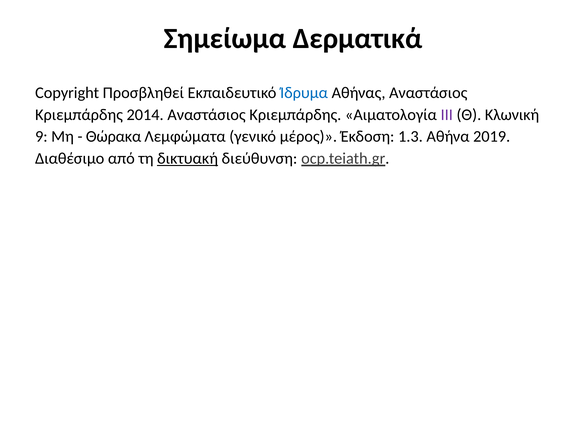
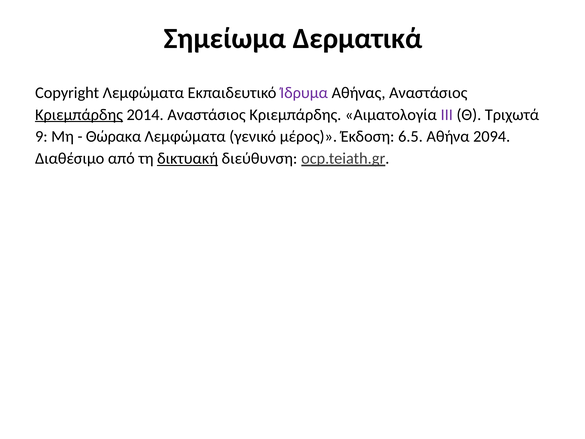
Copyright Προσβληθεί: Προσβληθεί -> Λεμφώματα
Ίδρυμα colour: blue -> purple
Κριεμπάρδης at (79, 115) underline: none -> present
Κλωνική: Κλωνική -> Τριχωτά
1.3: 1.3 -> 6.5
2019: 2019 -> 2094
